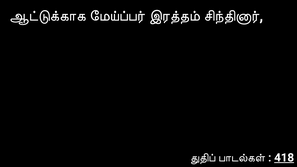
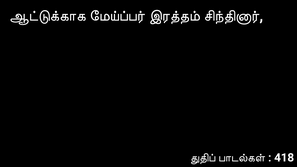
418 underline: present -> none
